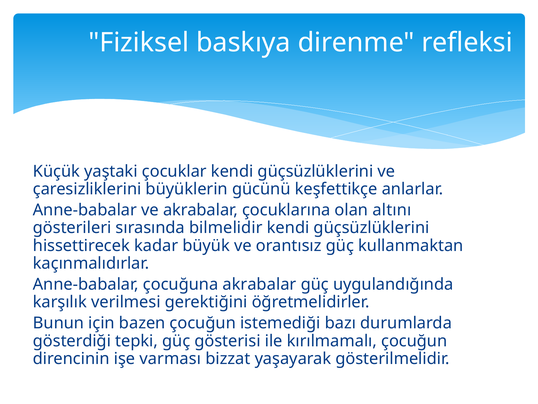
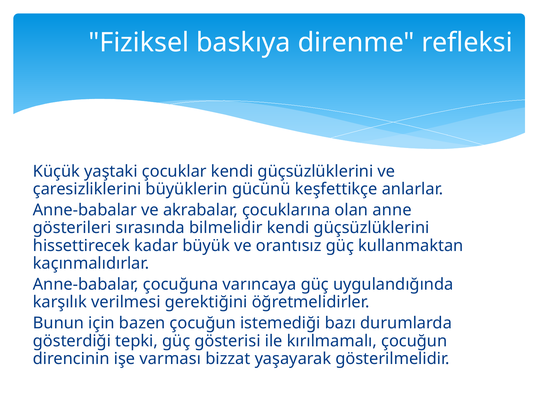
altını: altını -> anne
çocuğuna akrabalar: akrabalar -> varıncaya
